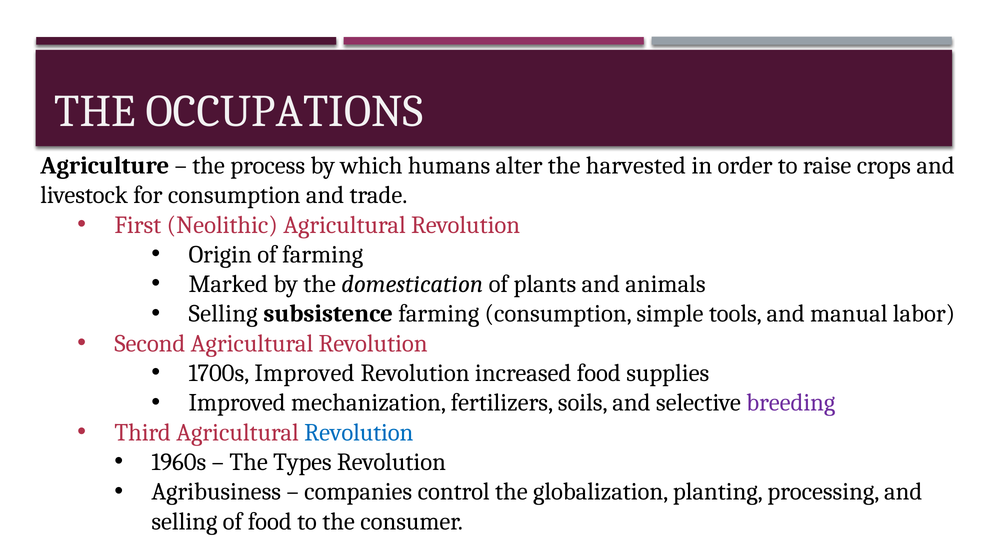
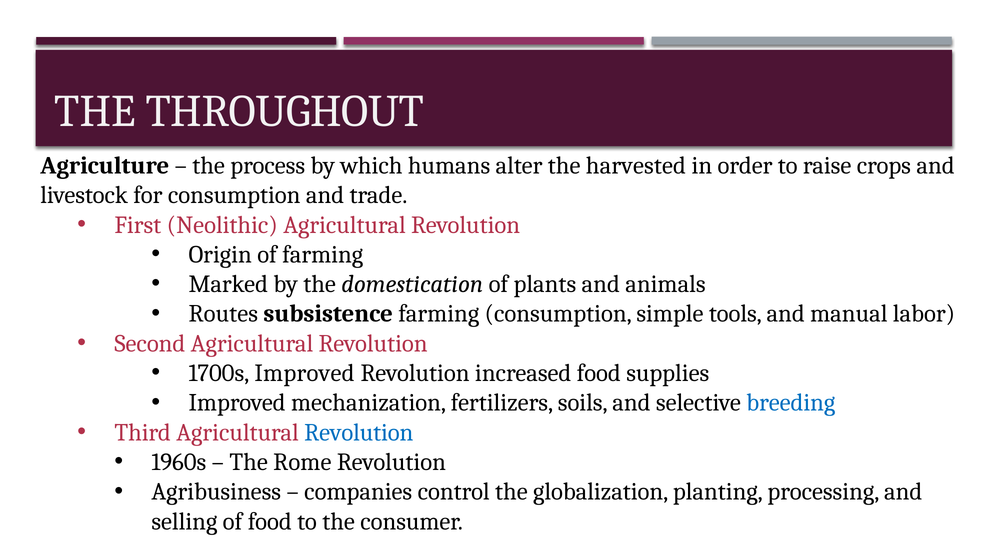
OCCUPATIONS: OCCUPATIONS -> THROUGHOUT
Selling at (223, 314): Selling -> Routes
breeding colour: purple -> blue
Types: Types -> Rome
